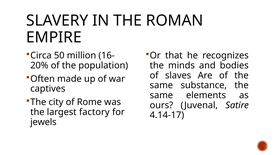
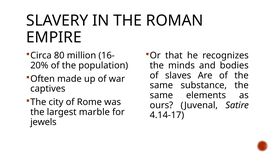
50: 50 -> 80
factory: factory -> marble
